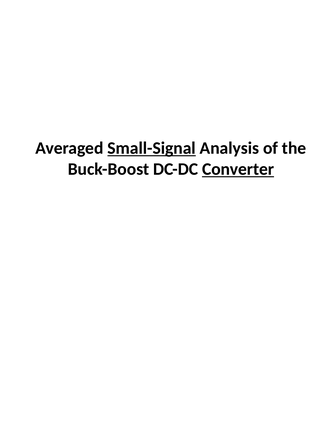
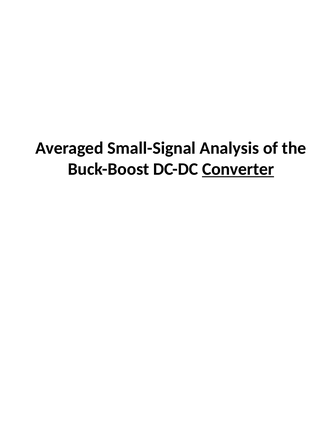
Small-Signal underline: present -> none
